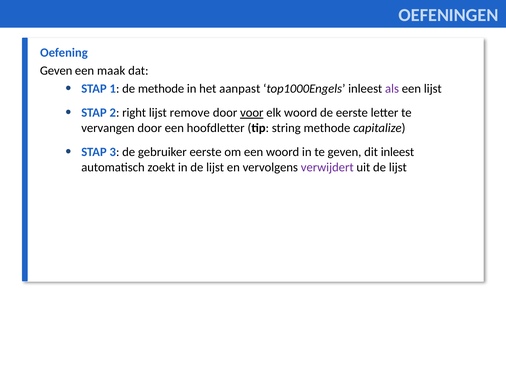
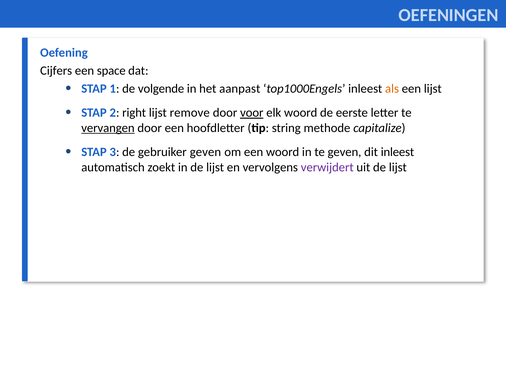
Geven at (56, 71): Geven -> Cijfers
maak: maak -> space
de methode: methode -> volgende
als colour: purple -> orange
vervangen underline: none -> present
gebruiker eerste: eerste -> geven
